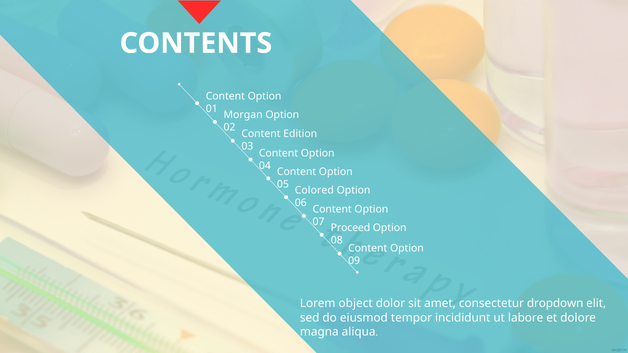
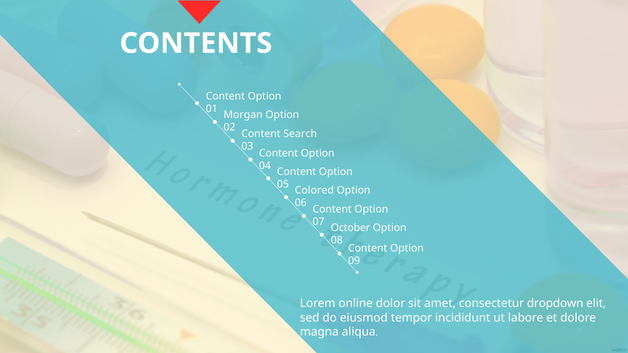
Edition: Edition -> Search
Proceed: Proceed -> October
object: object -> online
